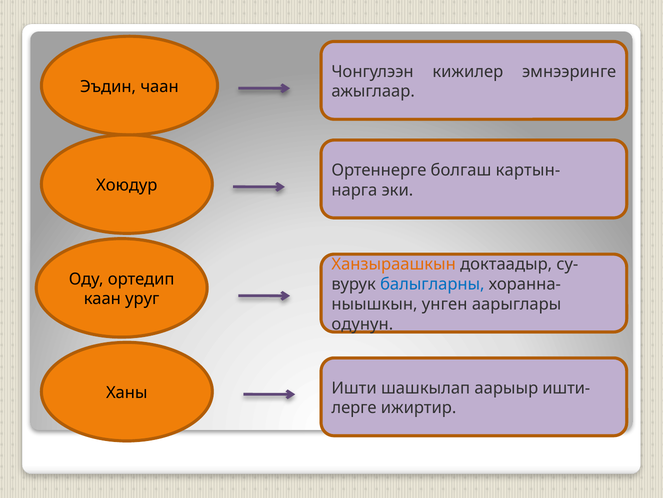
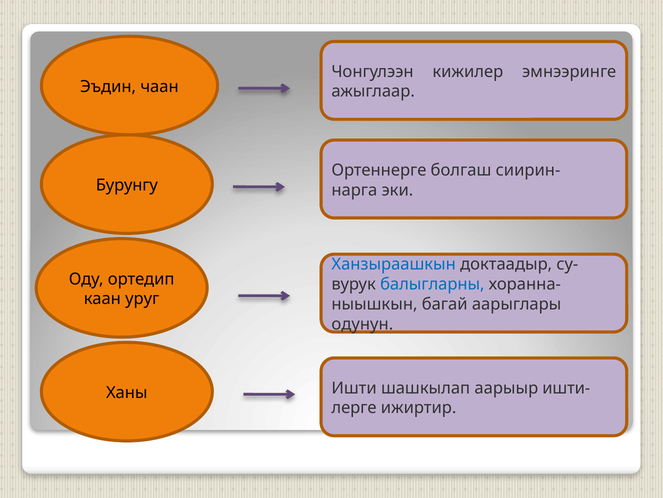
картын-: картын- -> сиирин-
Хоюдур: Хоюдур -> Бурунгу
Ханзыраашкын colour: orange -> blue
унген: унген -> багай
